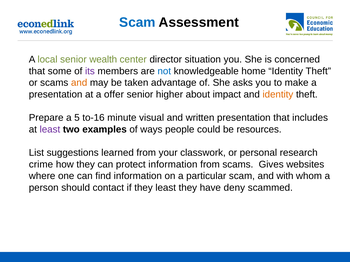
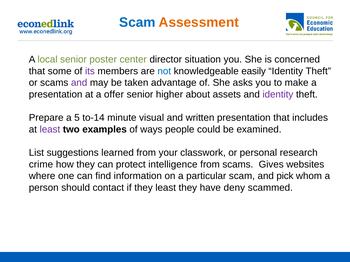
Assessment colour: black -> orange
wealth: wealth -> poster
home: home -> easily
and at (79, 83) colour: orange -> purple
impact: impact -> assets
identity at (278, 95) colour: orange -> purple
to-16: to-16 -> to-14
resources: resources -> examined
protect information: information -> intelligence
with: with -> pick
